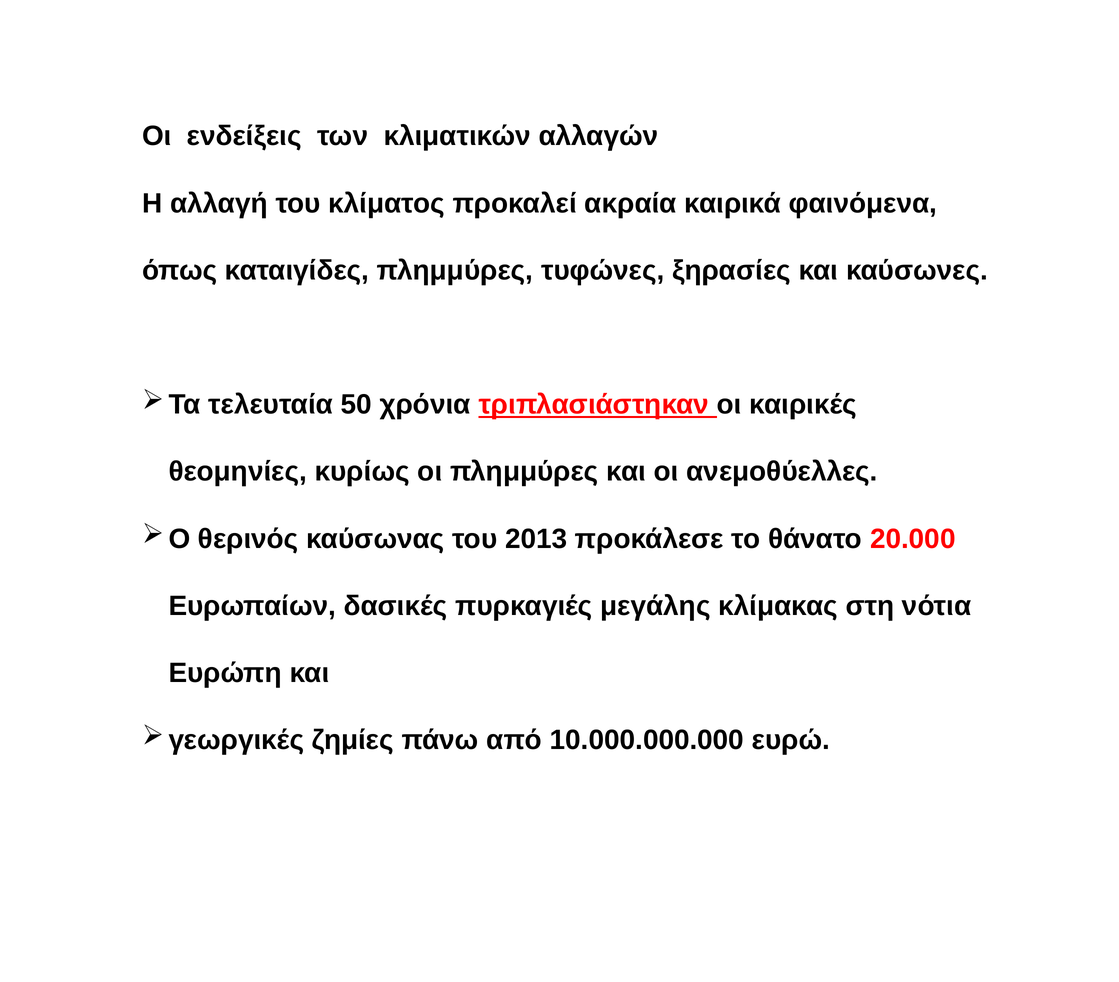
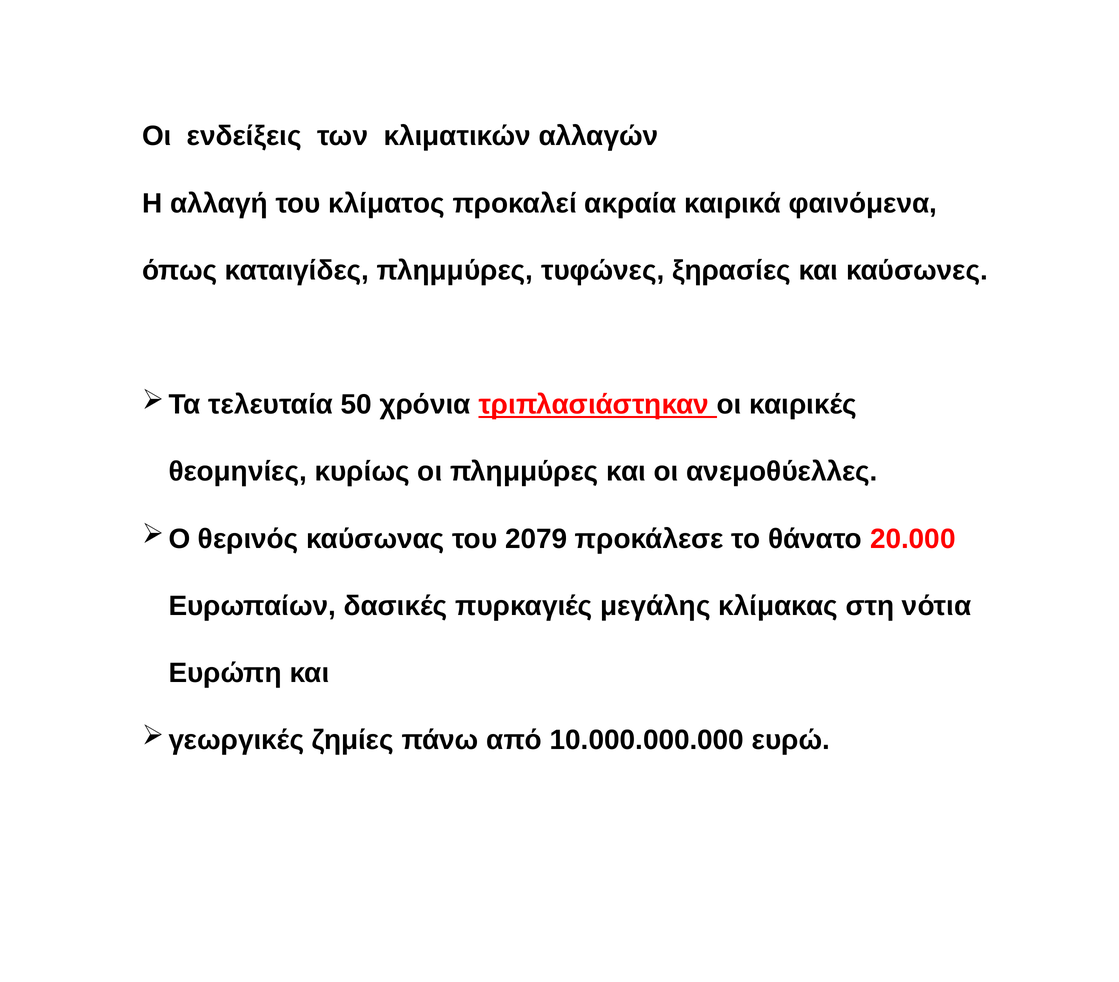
2013: 2013 -> 2079
